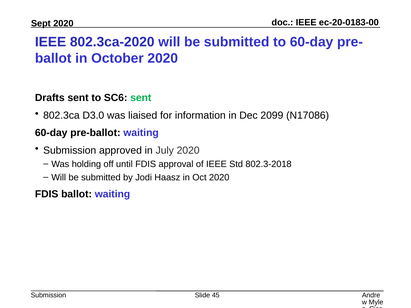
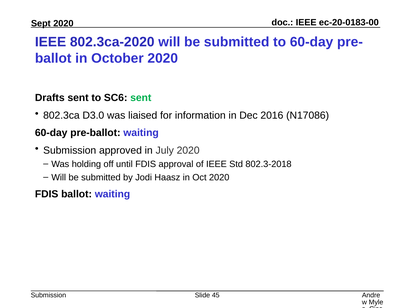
2099: 2099 -> 2016
